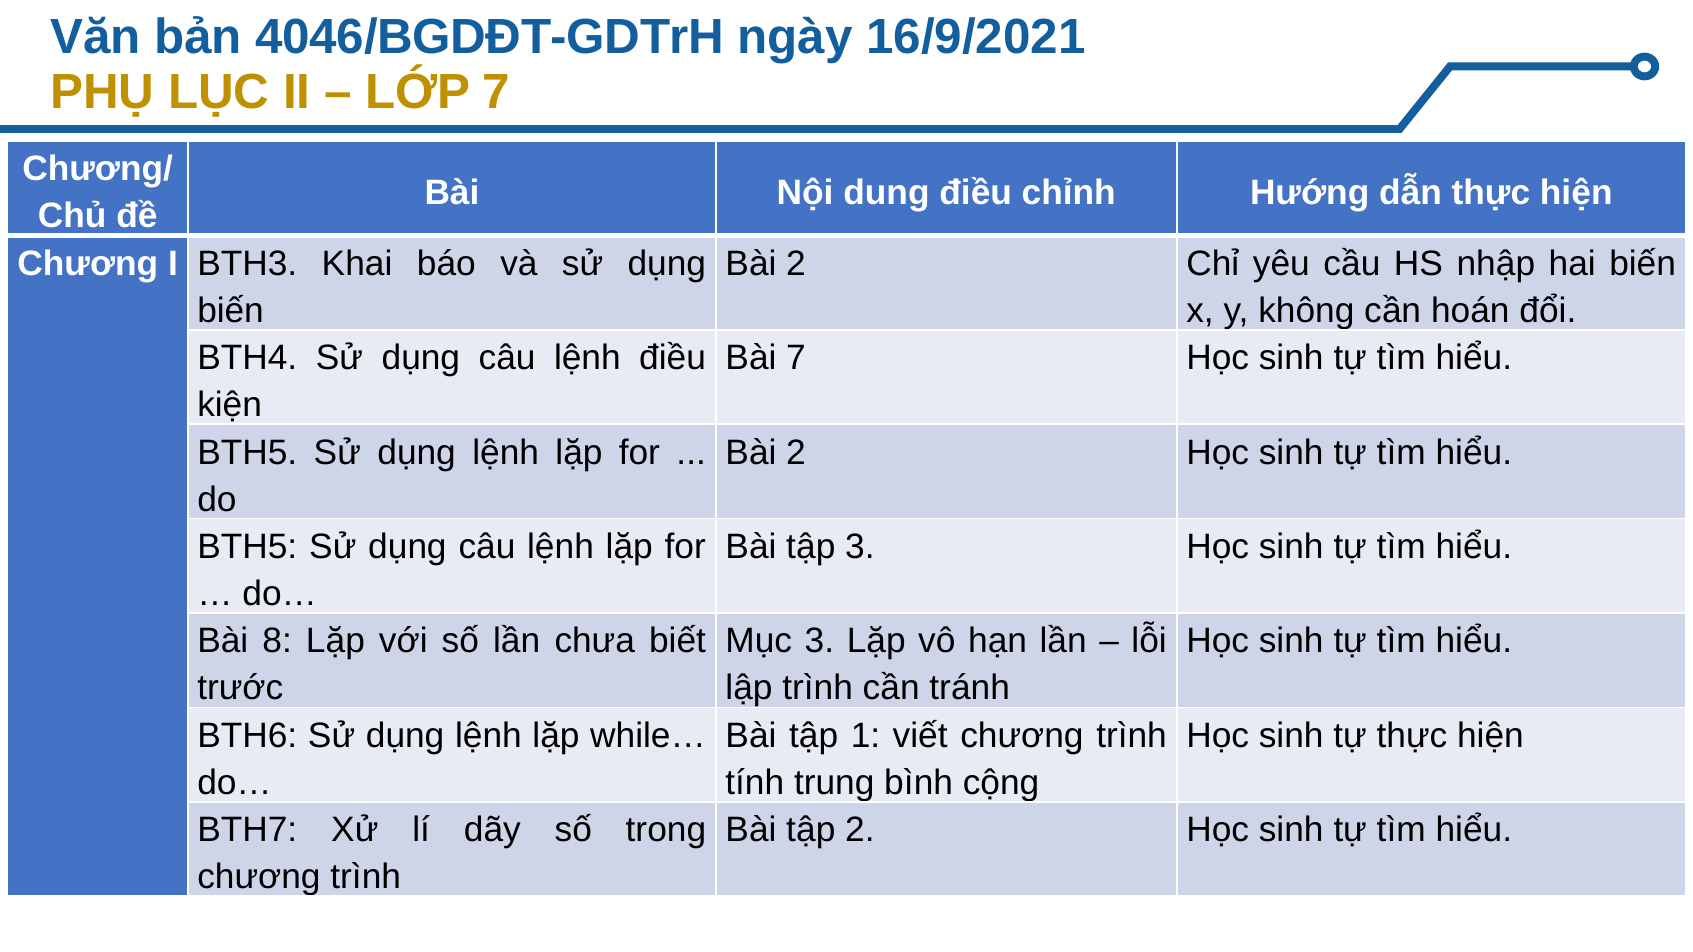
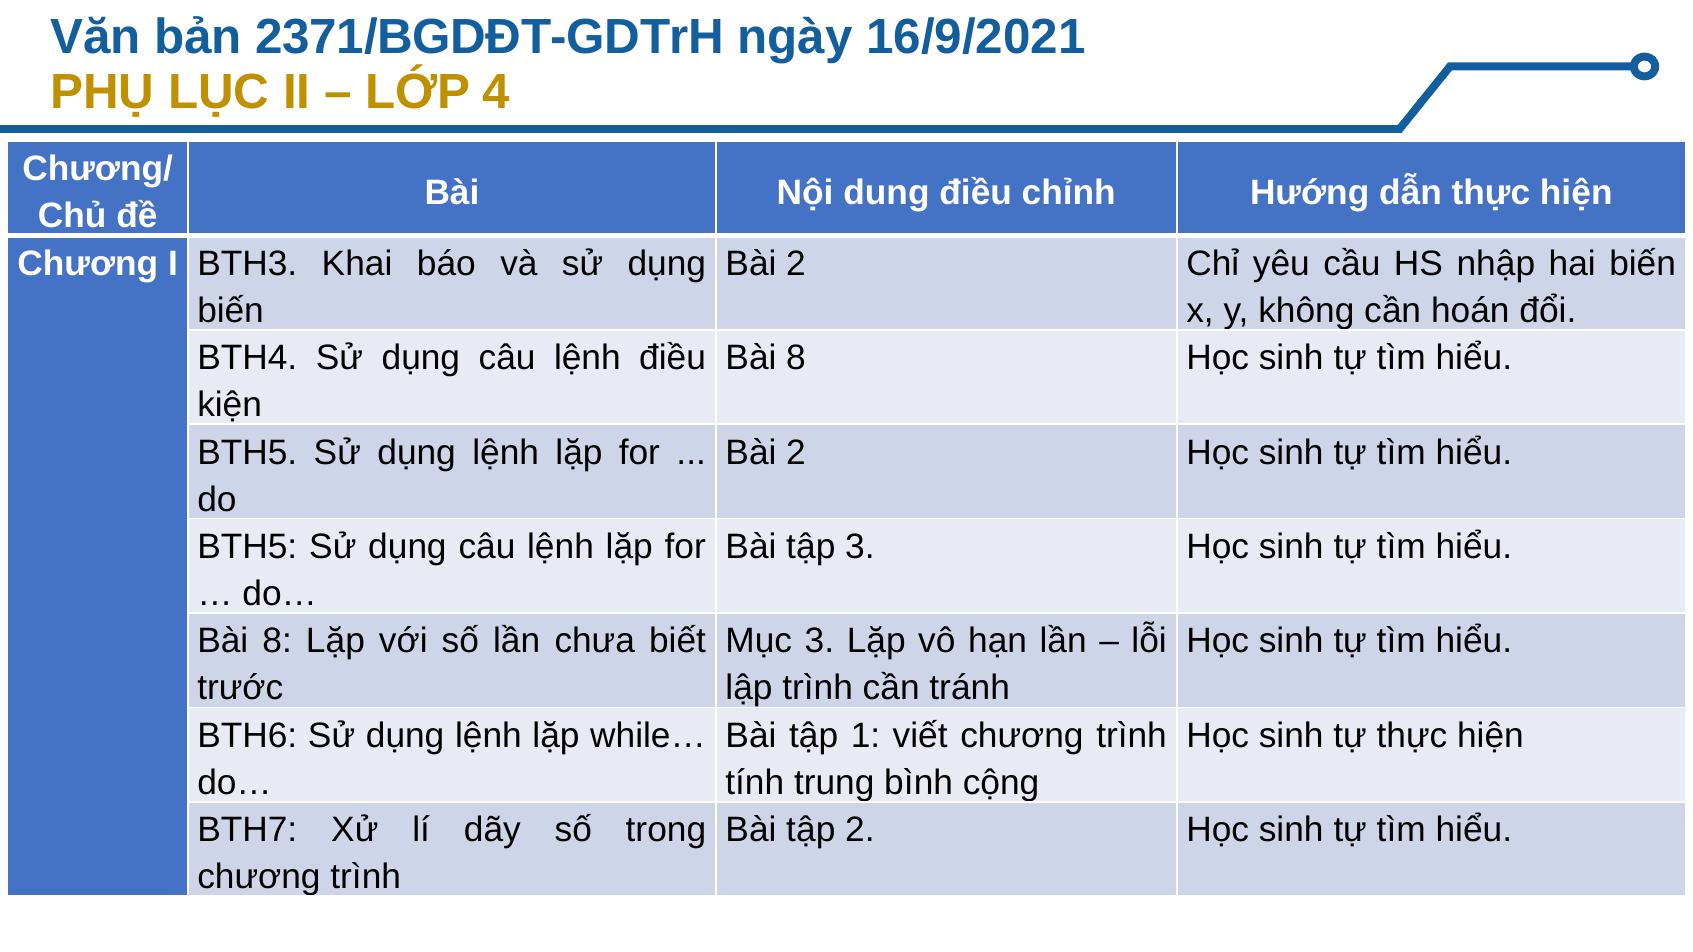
4046/BGDĐT-GDTrH: 4046/BGDĐT-GDTrH -> 2371/BGDĐT-GDTrH
LỚP 7: 7 -> 4
7 at (796, 358): 7 -> 8
